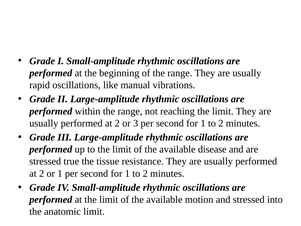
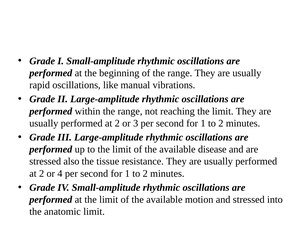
true: true -> also
or 1: 1 -> 4
